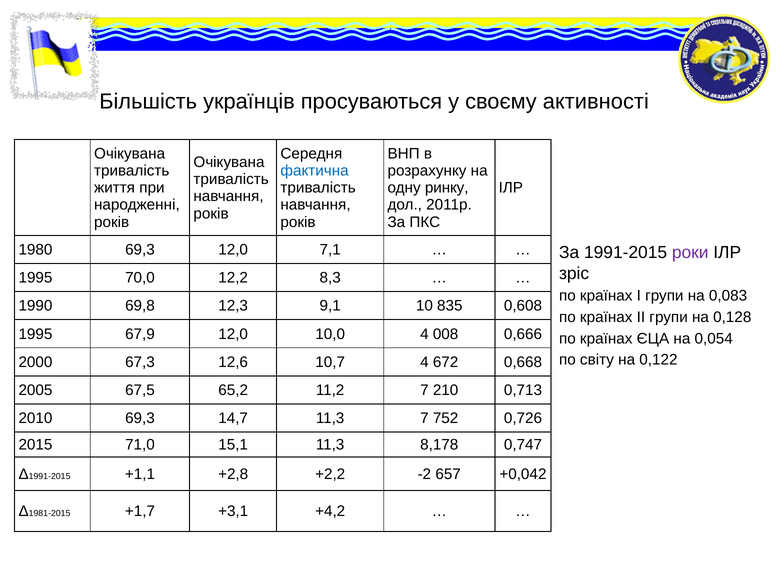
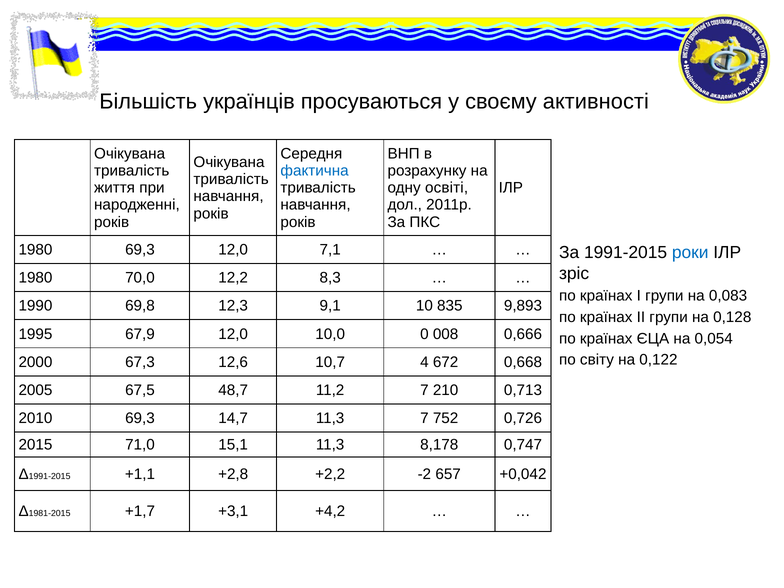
ринку: ринку -> освіті
роки colour: purple -> blue
1995 at (35, 278): 1995 -> 1980
0,608: 0,608 -> 9,893
10,0 4: 4 -> 0
65,2: 65,2 -> 48,7
